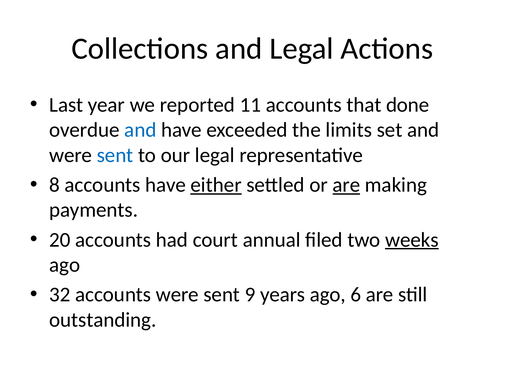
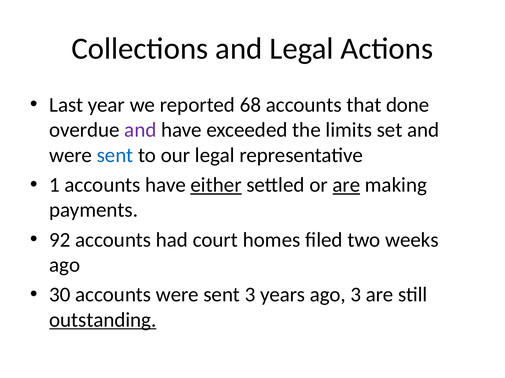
11: 11 -> 68
and at (140, 130) colour: blue -> purple
8: 8 -> 1
20: 20 -> 92
annual: annual -> homes
weeks underline: present -> none
32: 32 -> 30
sent 9: 9 -> 3
ago 6: 6 -> 3
outstanding underline: none -> present
